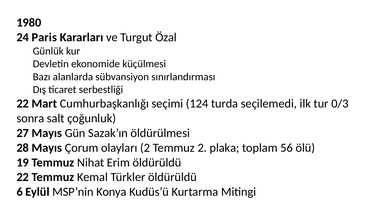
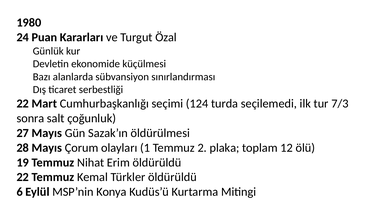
Paris: Paris -> Puan
0/3: 0/3 -> 7/3
olayları 2: 2 -> 1
56: 56 -> 12
